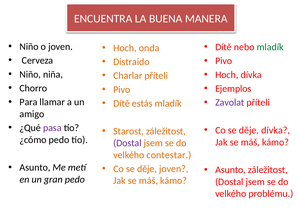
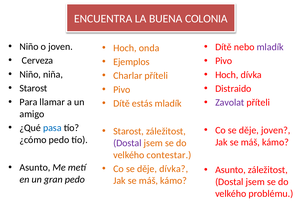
MANERA: MANERA -> COLONIA
mladík at (270, 47) colour: green -> purple
Distraido: Distraido -> Ejemplos
Chorro at (33, 88): Chorro -> Starost
Ejemplos: Ejemplos -> Distraido
pasa colour: purple -> blue
děje dívka: dívka -> joven
děje joven: joven -> dívka
